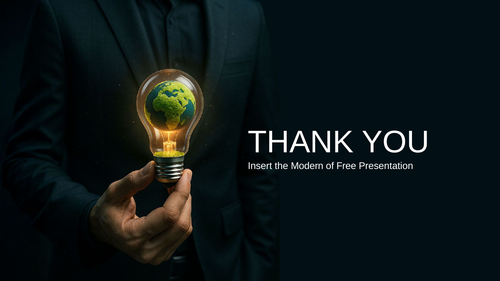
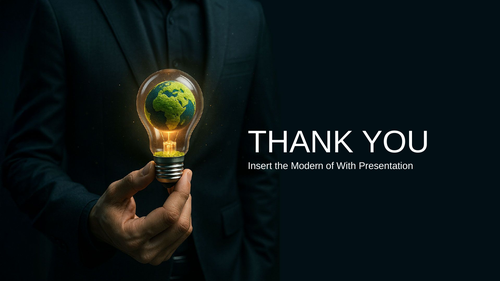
Free: Free -> With
